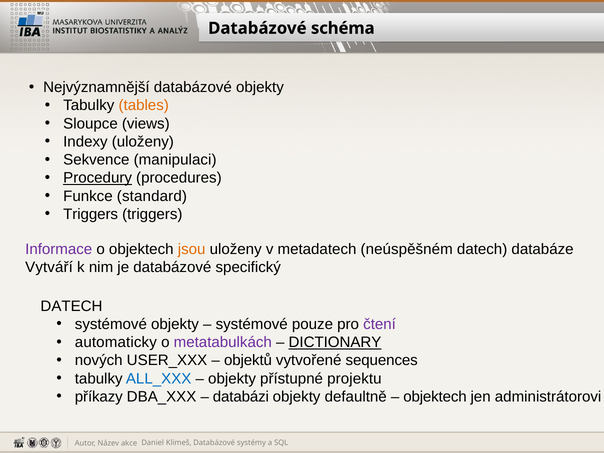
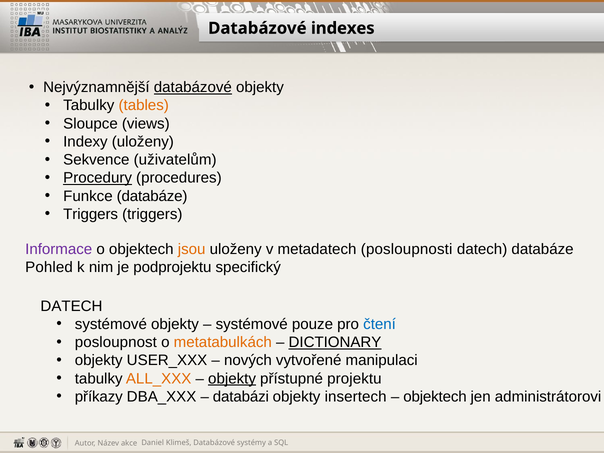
schéma: schéma -> indexes
databázové at (193, 87) underline: none -> present
manipulaci: manipulaci -> uživatelům
Funkce standard: standard -> databáze
neúspěšném: neúspěšném -> posloupnosti
Vytváří: Vytváří -> Pohled
je databázové: databázové -> podprojektu
čtení colour: purple -> blue
automaticky: automaticky -> posloupnost
metatabulkách colour: purple -> orange
nových at (99, 361): nových -> objekty
objektů: objektů -> nových
sequences: sequences -> manipulaci
ALL_XXX colour: blue -> orange
objekty at (232, 379) underline: none -> present
defaultně: defaultně -> insertech
